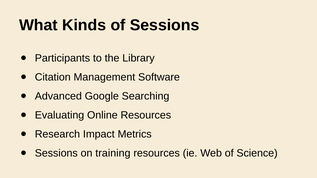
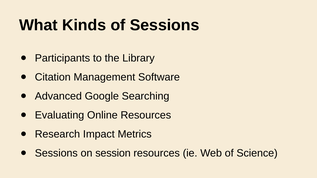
training: training -> session
